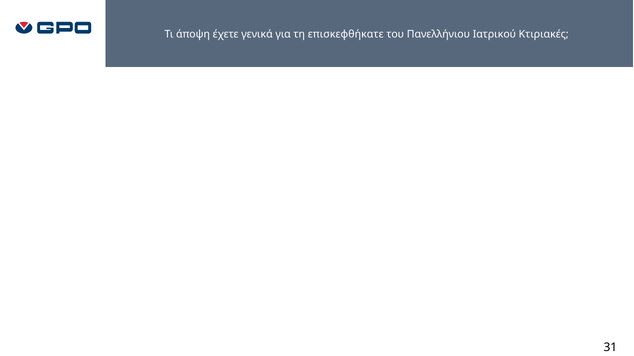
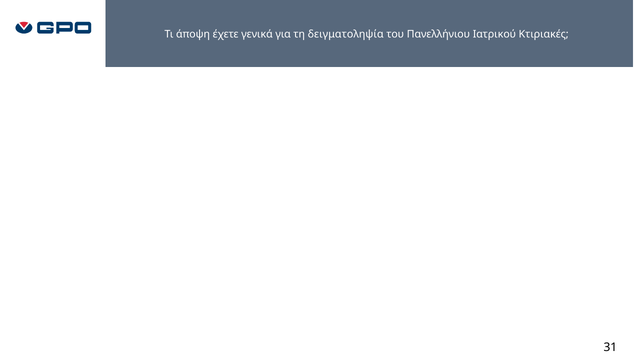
επισκεφθήκατε: επισκεφθήκατε -> δειγματοληψία
